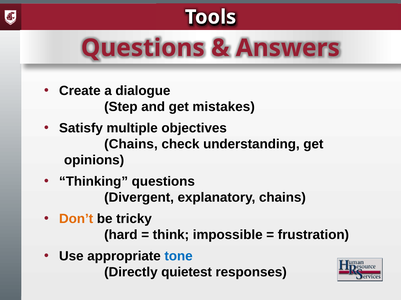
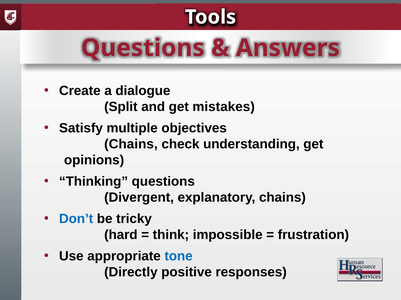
Step: Step -> Split
Don’t colour: orange -> blue
quietest: quietest -> positive
